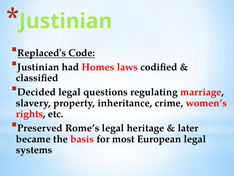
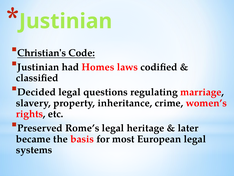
Replaced's: Replaced's -> Christian's
